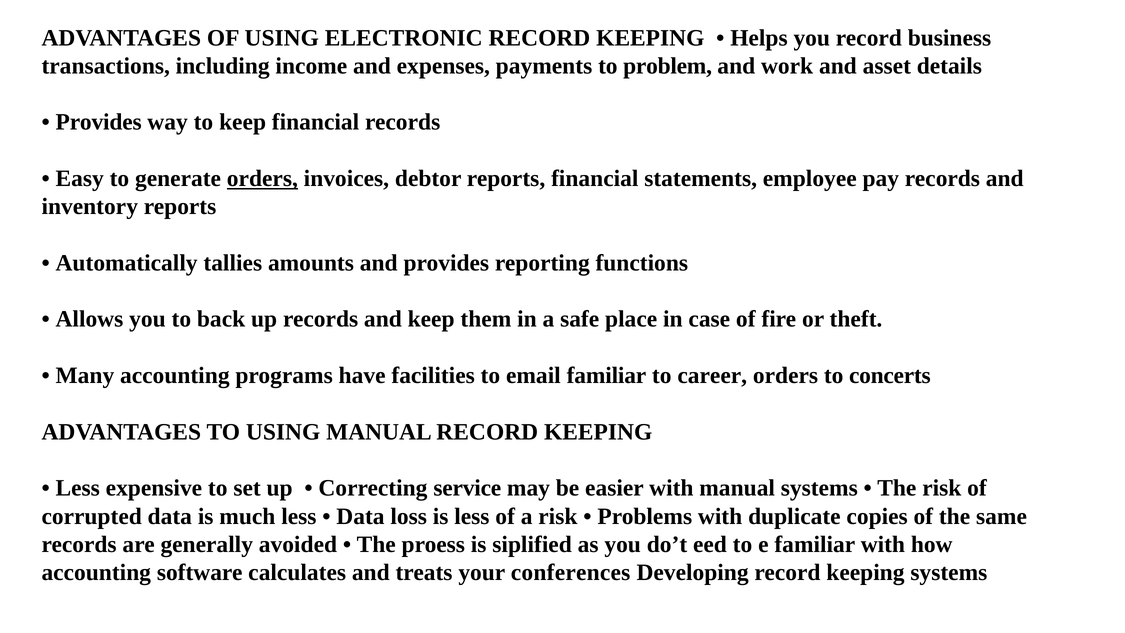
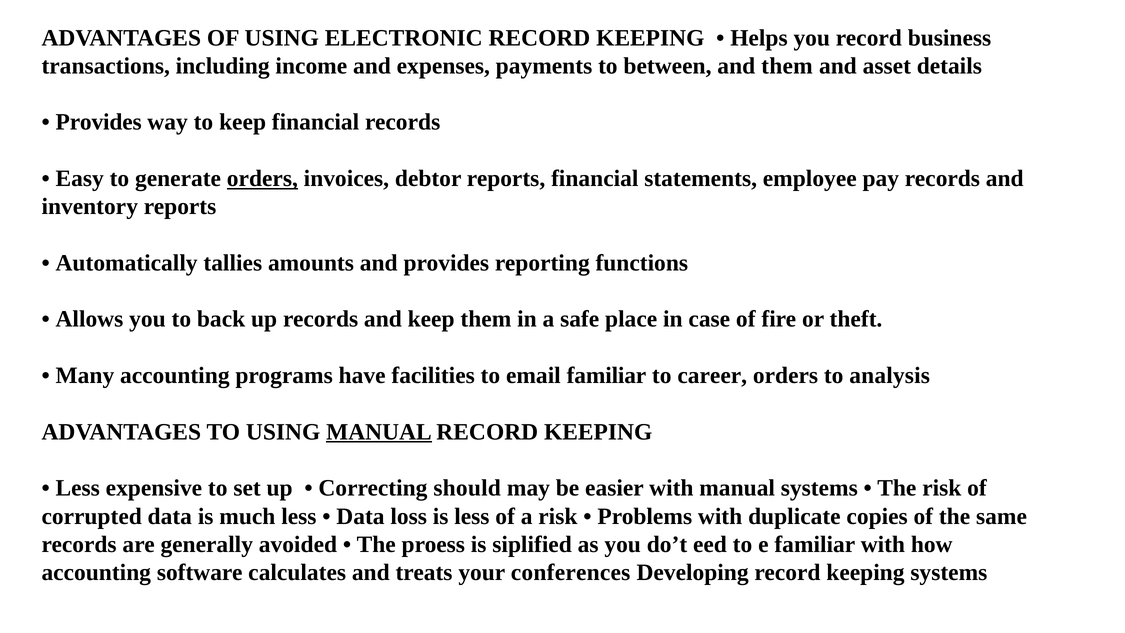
problem: problem -> between
and work: work -> them
concerts: concerts -> analysis
MANUAL at (379, 432) underline: none -> present
service: service -> should
